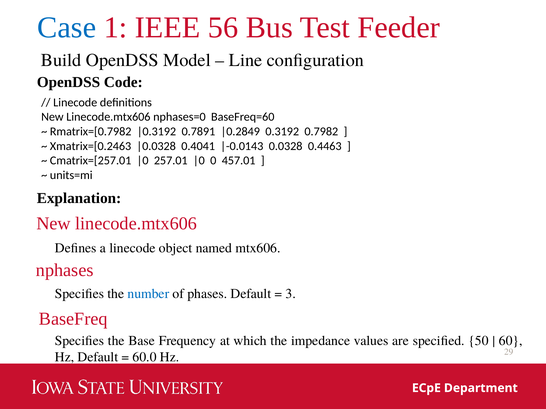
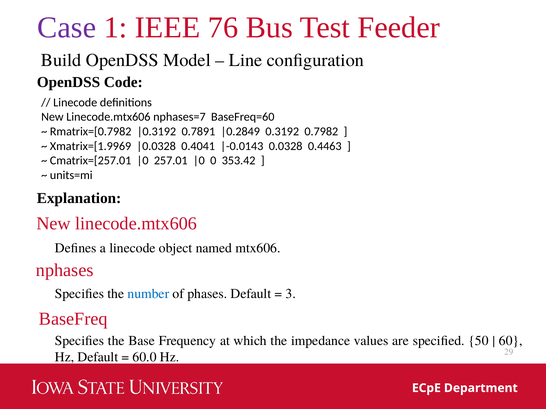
Case colour: blue -> purple
56: 56 -> 76
nphases=0: nphases=0 -> nphases=7
Xmatrix=[0.2463: Xmatrix=[0.2463 -> Xmatrix=[1.9969
457.01: 457.01 -> 353.42
